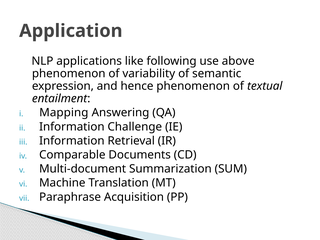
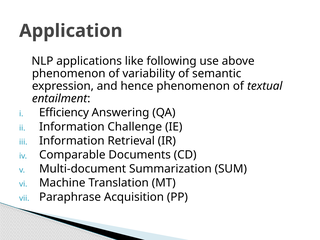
Mapping: Mapping -> Efficiency
